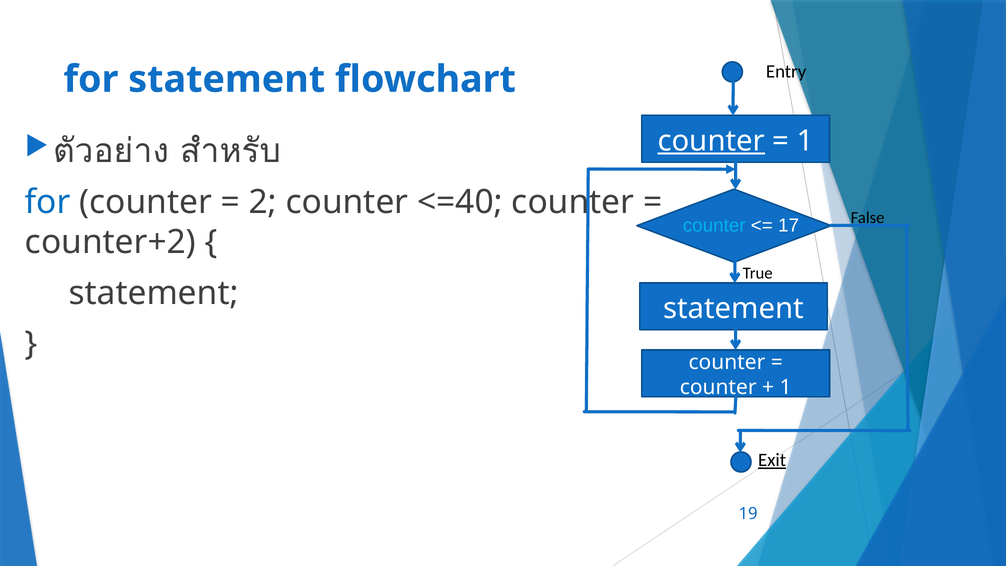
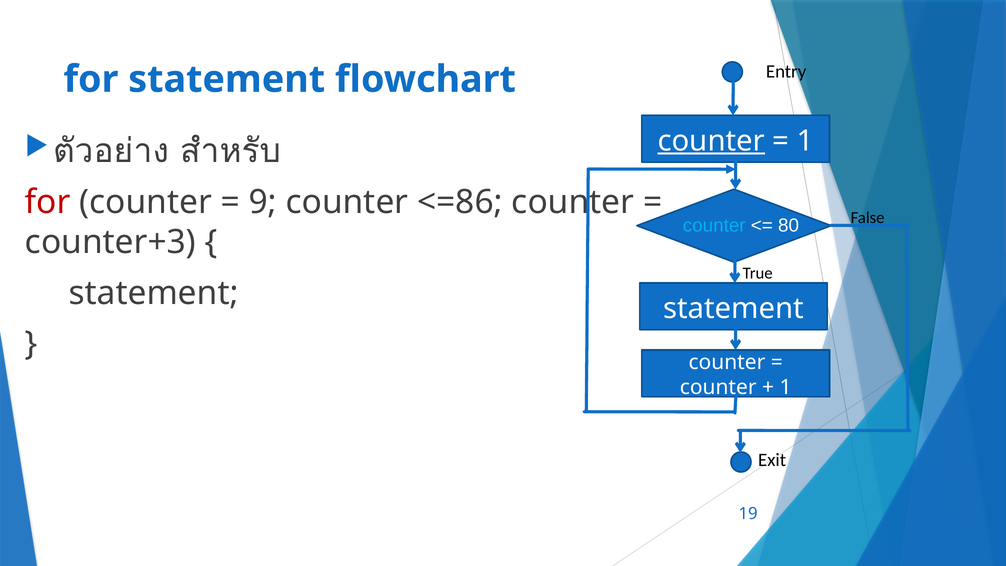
for at (48, 202) colour: blue -> red
2: 2 -> 9
<=40: <=40 -> <=86
17: 17 -> 80
counter+2: counter+2 -> counter+3
Exit underline: present -> none
